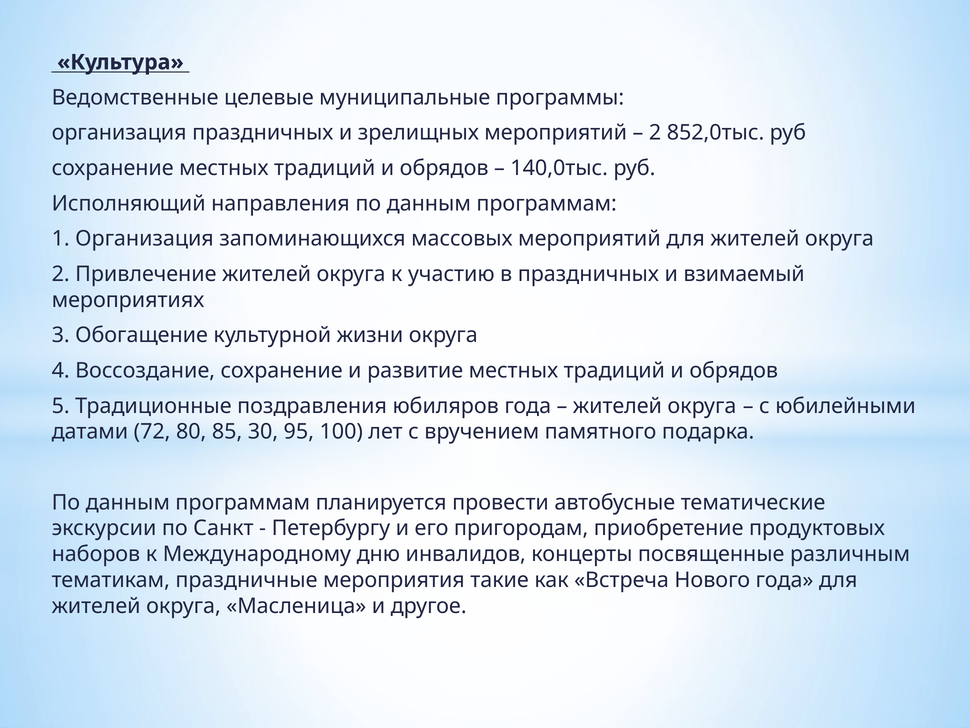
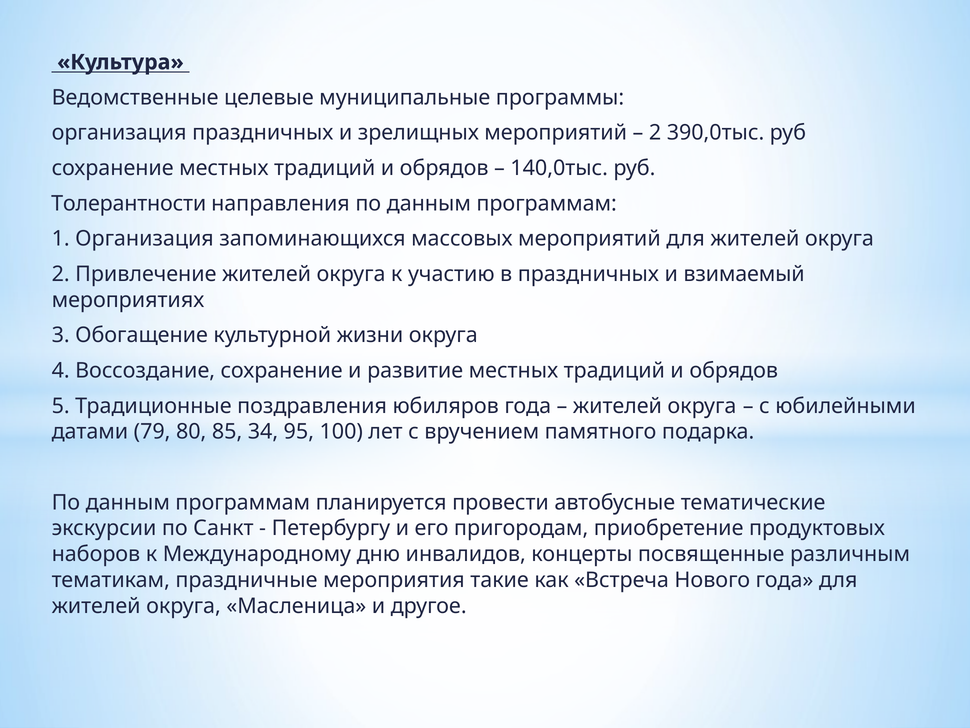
852,0тыс: 852,0тыс -> 390,0тыс
Исполняющий: Исполняющий -> Толерантности
72: 72 -> 79
30: 30 -> 34
